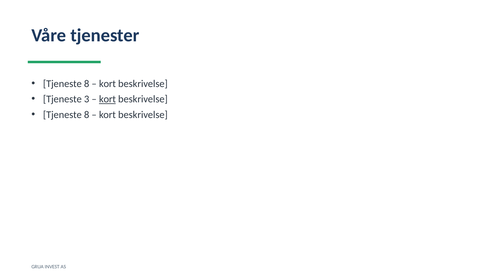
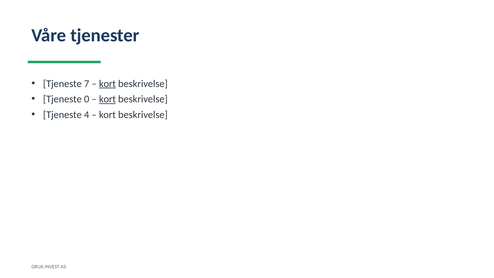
8 at (87, 84): 8 -> 7
kort at (107, 84) underline: none -> present
3: 3 -> 0
8 at (87, 115): 8 -> 4
